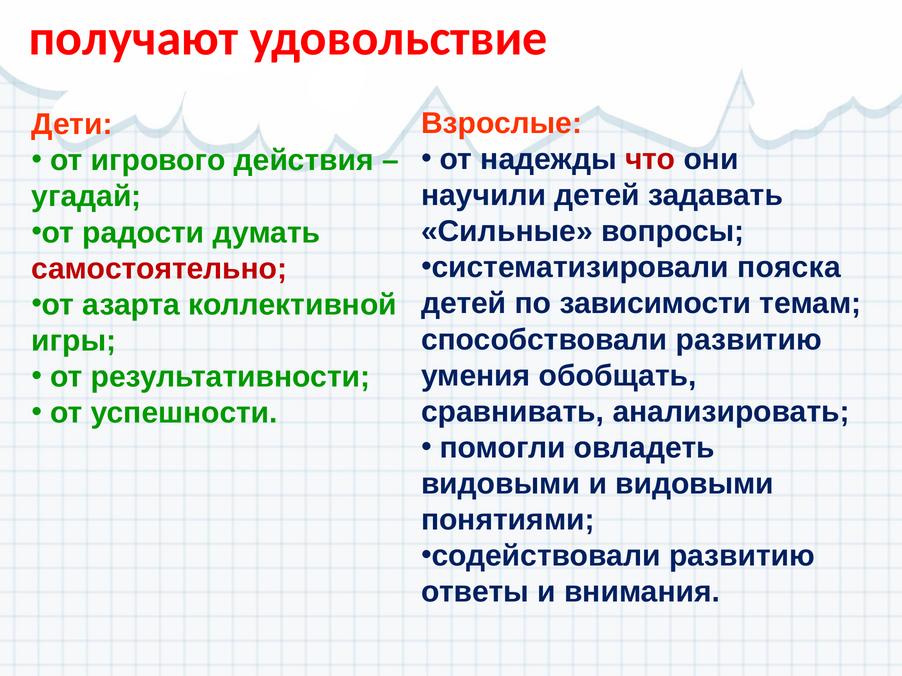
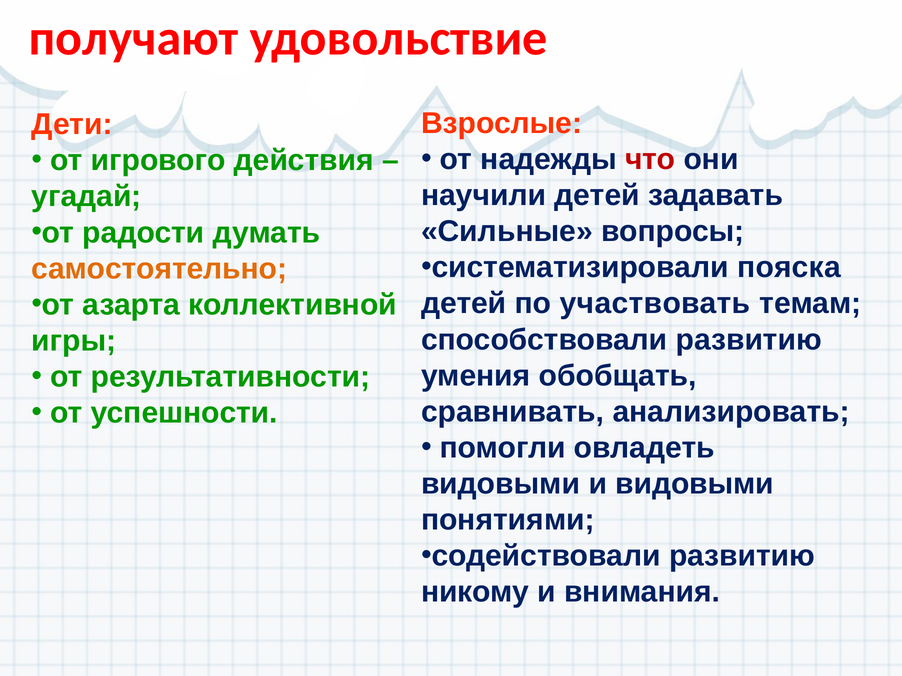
самостоятельно colour: red -> orange
зависимости: зависимости -> участвовать
ответы: ответы -> никому
